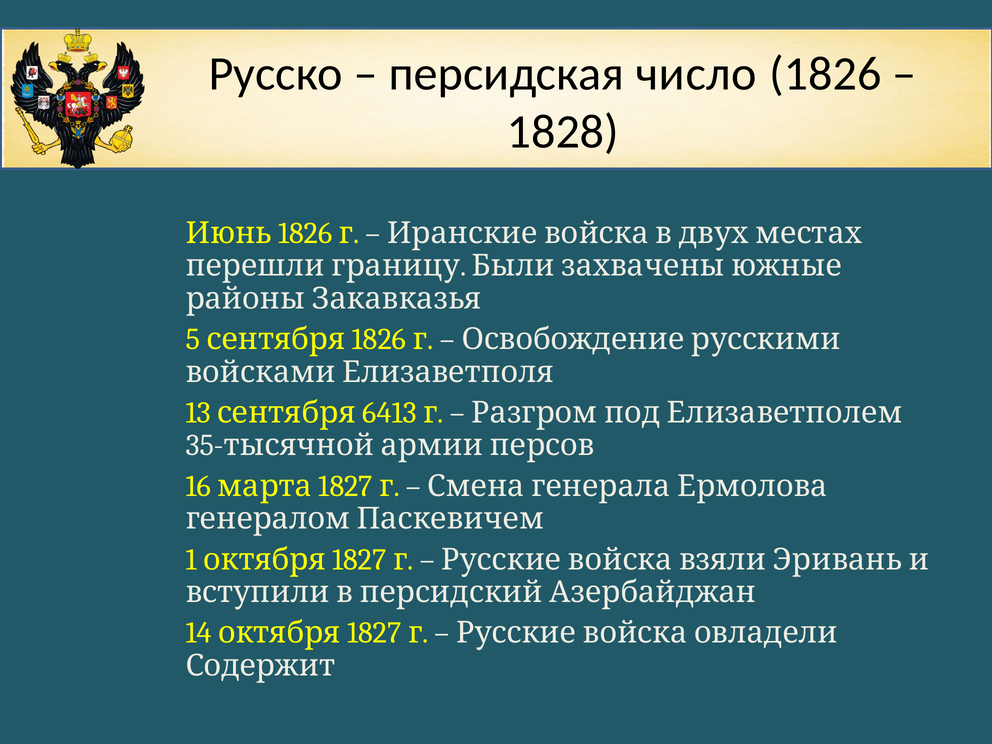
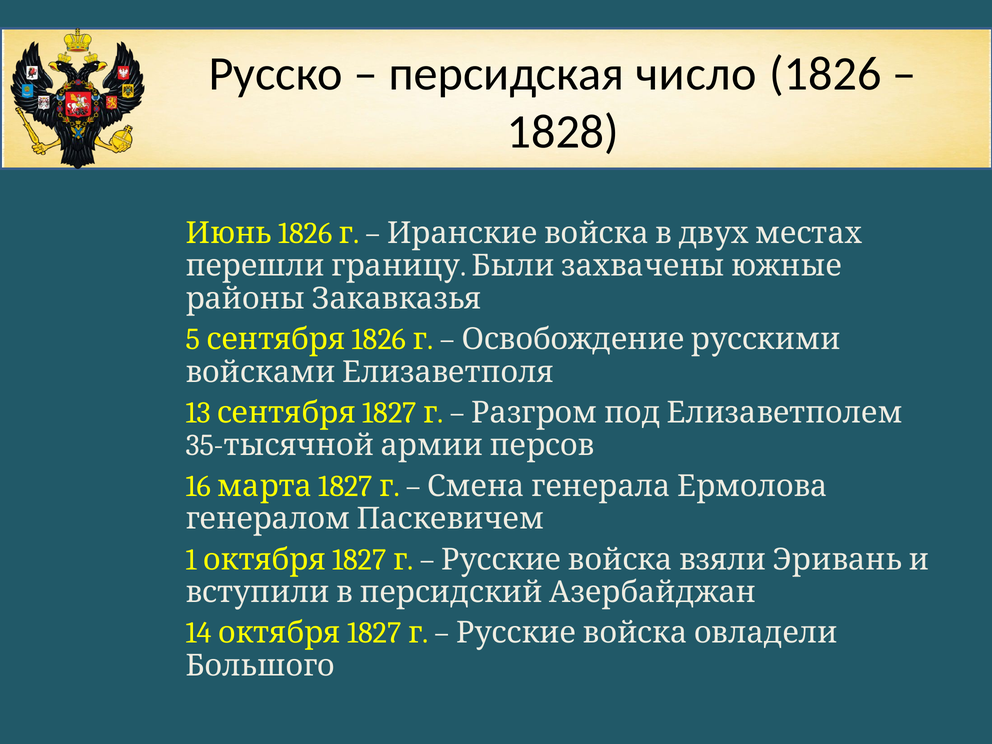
13 6413: 6413 -> 1827
Содержит: Содержит -> Большого
